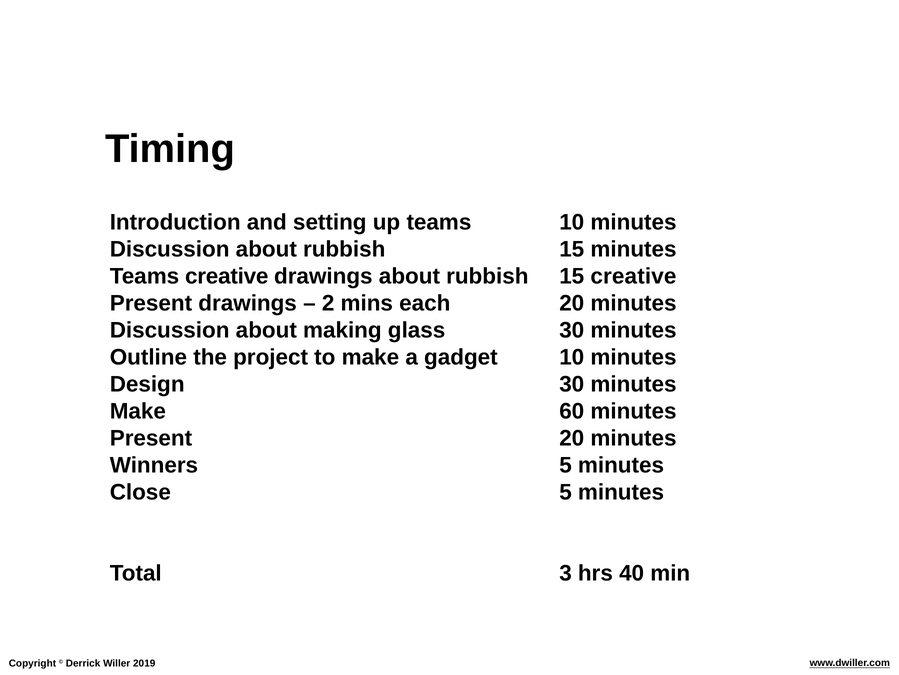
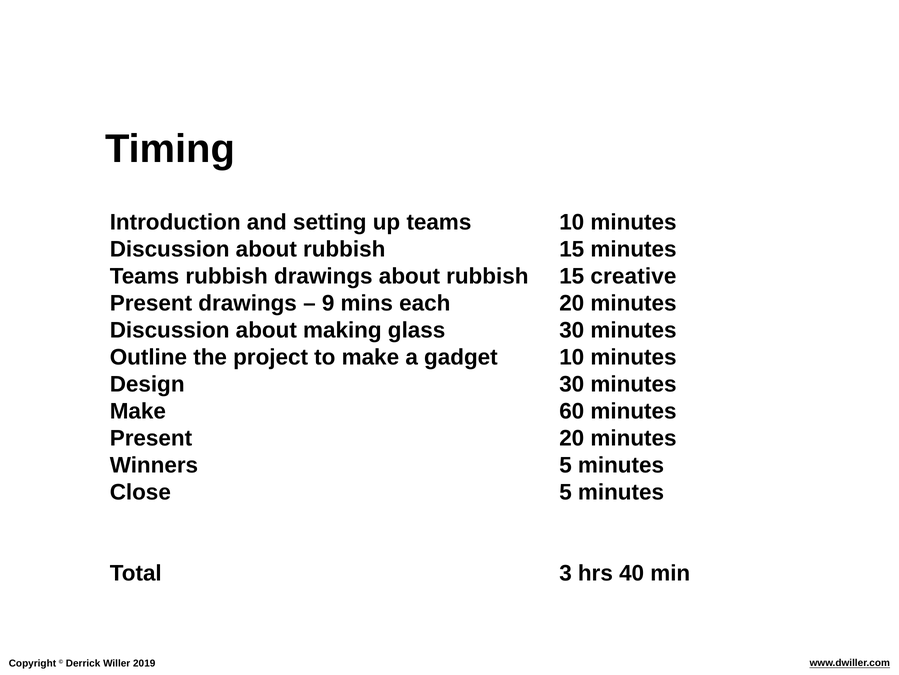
Teams creative: creative -> rubbish
2: 2 -> 9
